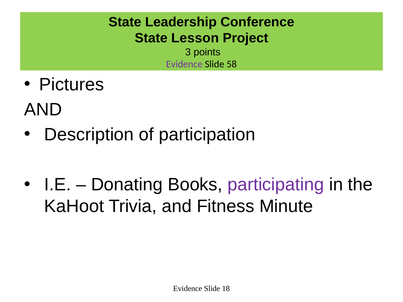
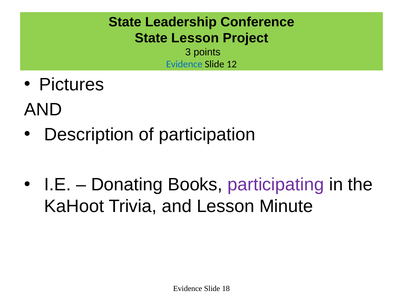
Evidence at (184, 64) colour: purple -> blue
58: 58 -> 12
and Fitness: Fitness -> Lesson
